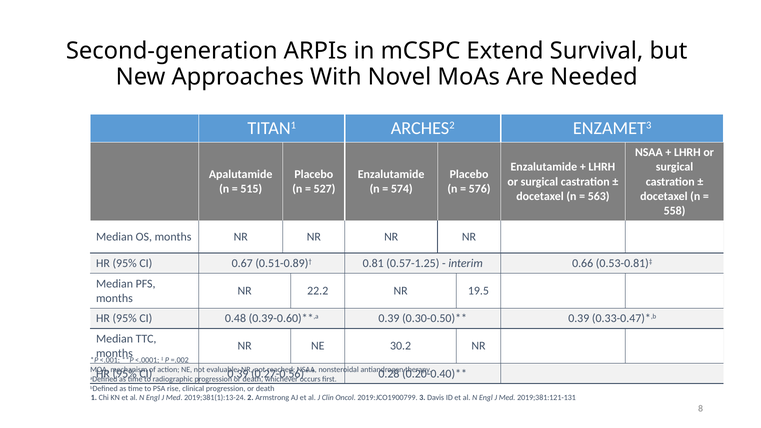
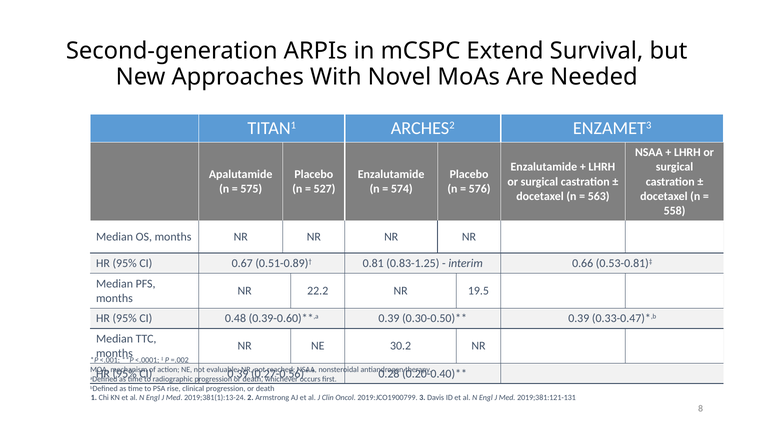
515: 515 -> 575
0.57-1.25: 0.57-1.25 -> 0.83-1.25
